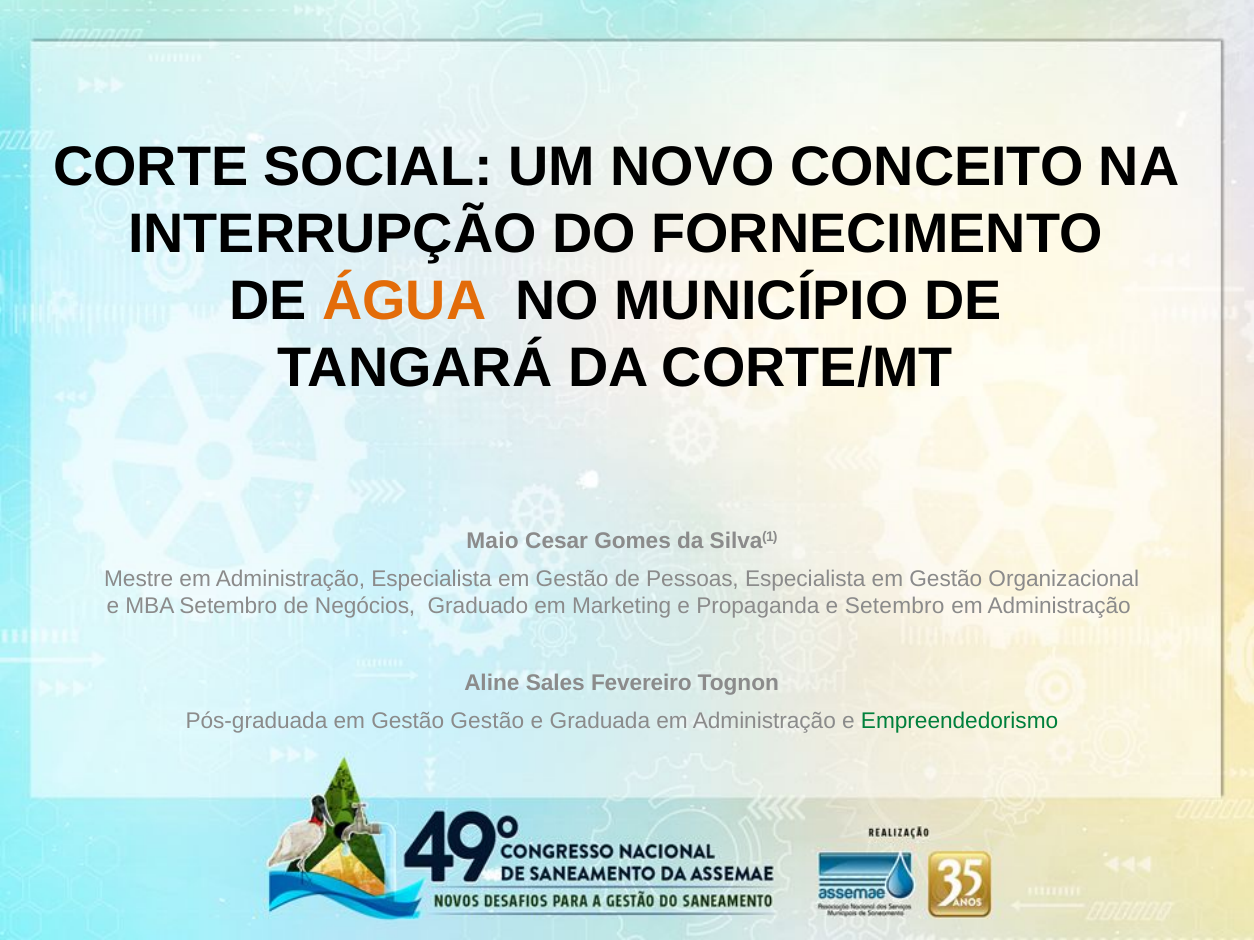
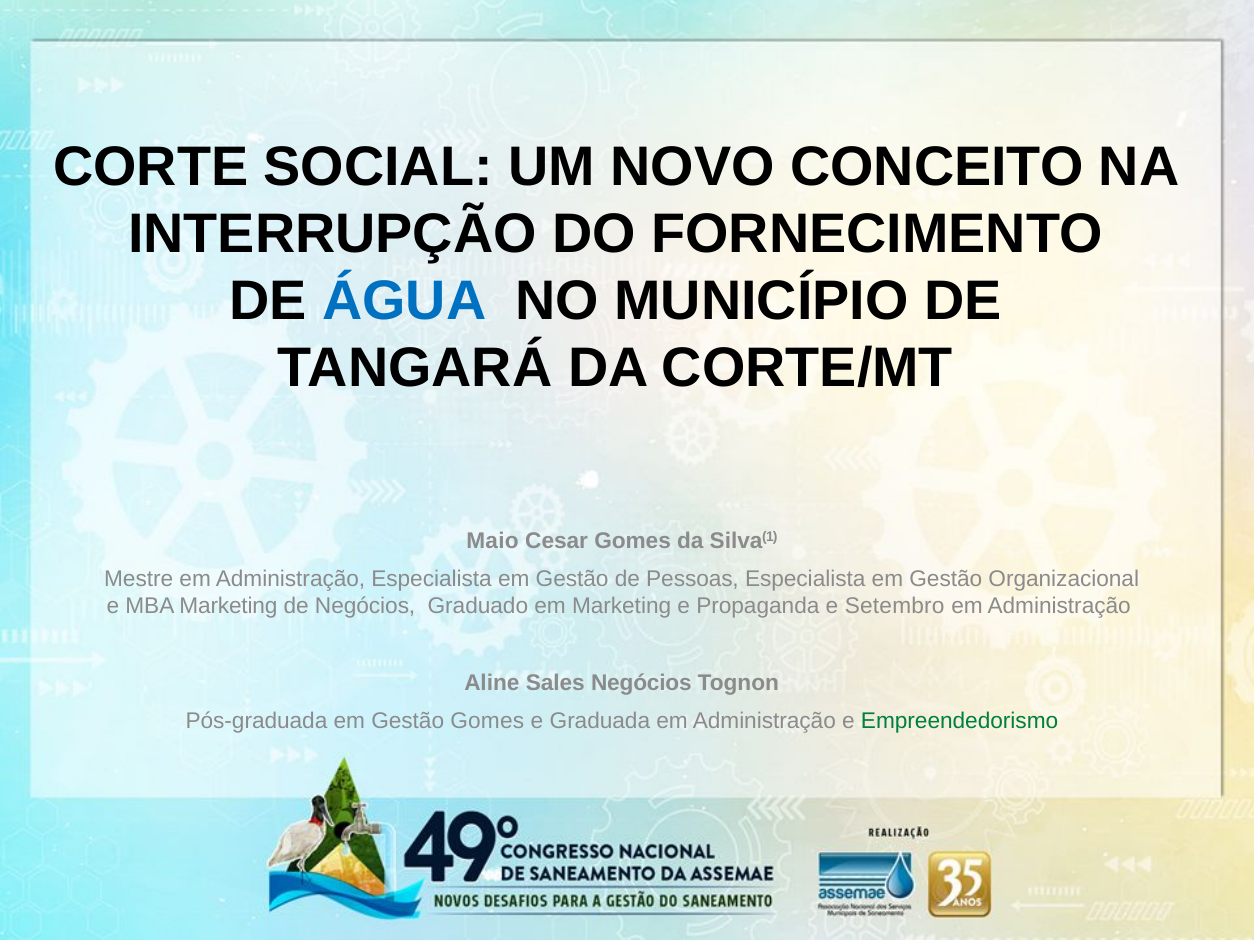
ÁGUA colour: orange -> blue
MBA Setembro: Setembro -> Marketing
Sales Fevereiro: Fevereiro -> Negócios
Gestão Gestão: Gestão -> Gomes
